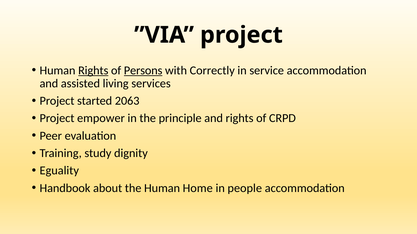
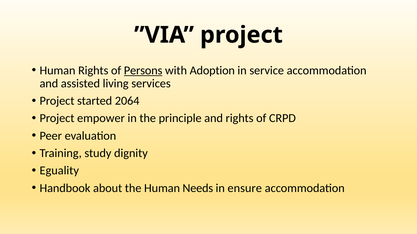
Rights at (93, 71) underline: present -> none
Correctly: Correctly -> Adoption
2063: 2063 -> 2064
Home: Home -> Needs
people: people -> ensure
